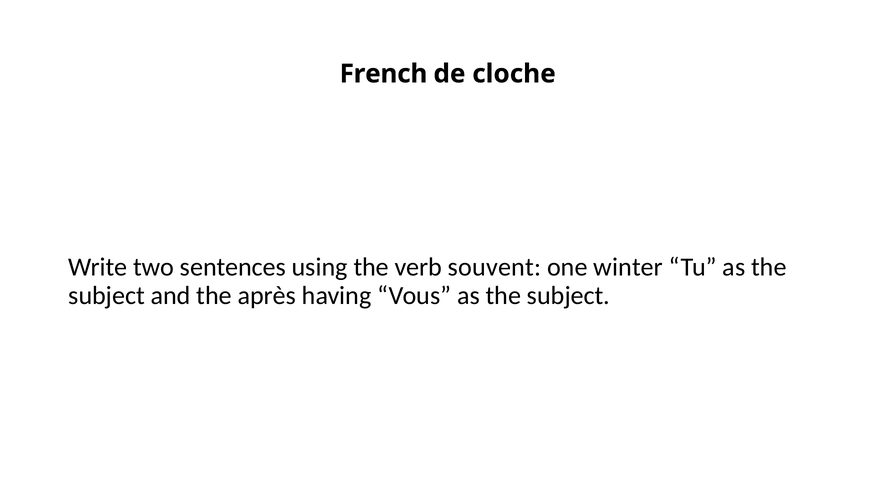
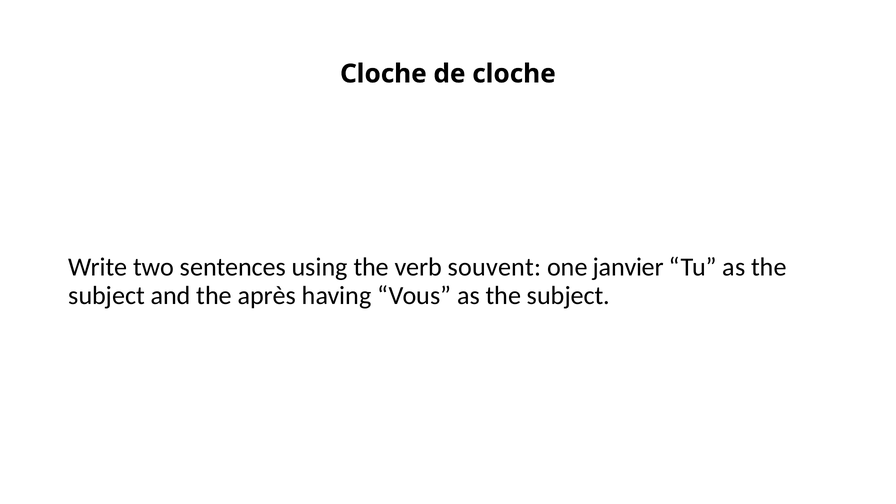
French at (383, 74): French -> Cloche
winter: winter -> janvier
